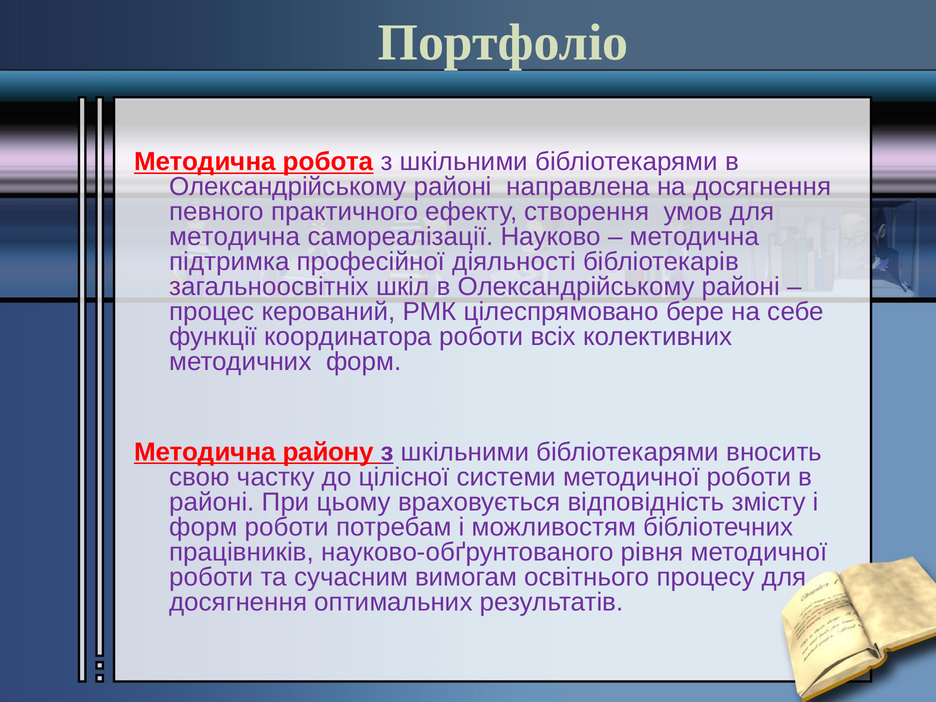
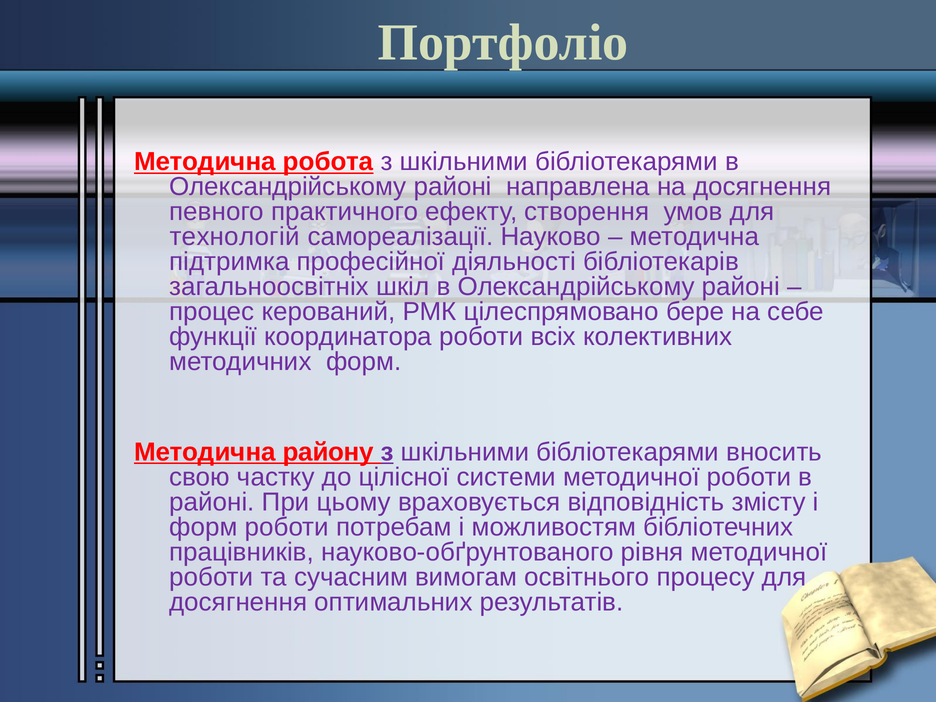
методична at (235, 237): методична -> технологій
